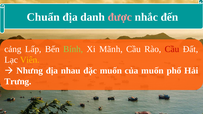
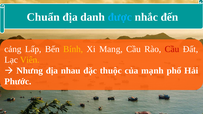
được colour: pink -> light blue
Bính colour: light green -> yellow
Mãnh: Mãnh -> Mang
đặc muốn: muốn -> thuộc
của muốn: muốn -> mạnh
Trưng: Trưng -> Phước
